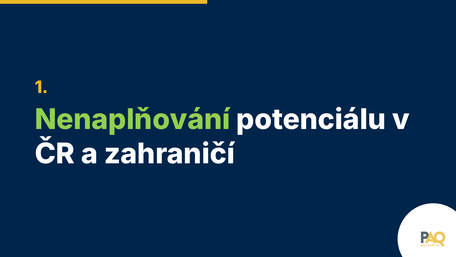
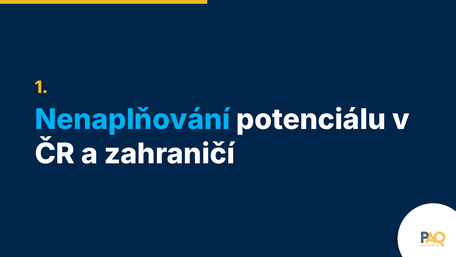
Nenaplňování colour: light green -> light blue
